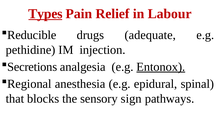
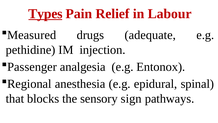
Reducible: Reducible -> Measured
Secretions: Secretions -> Passenger
Entonox underline: present -> none
